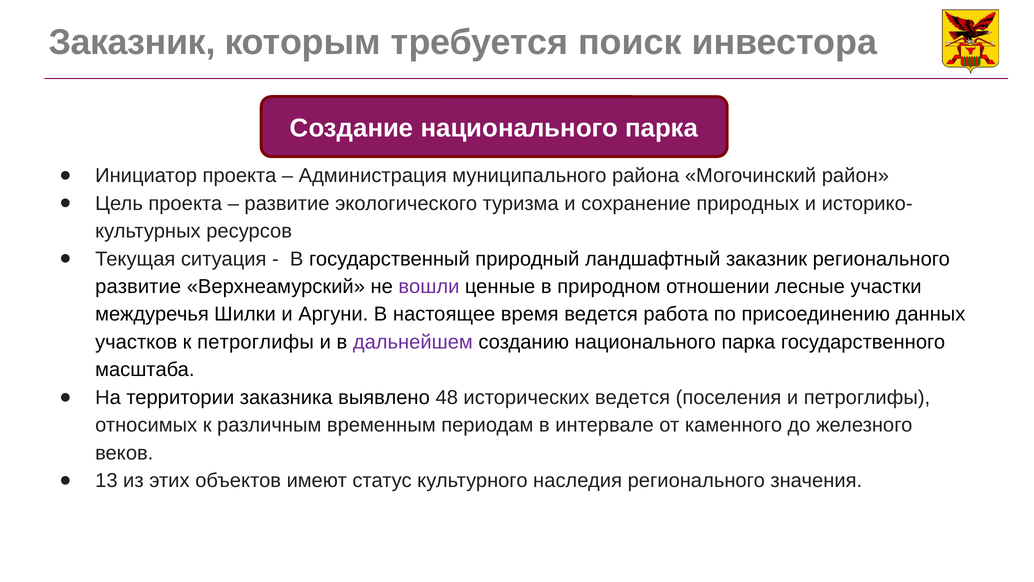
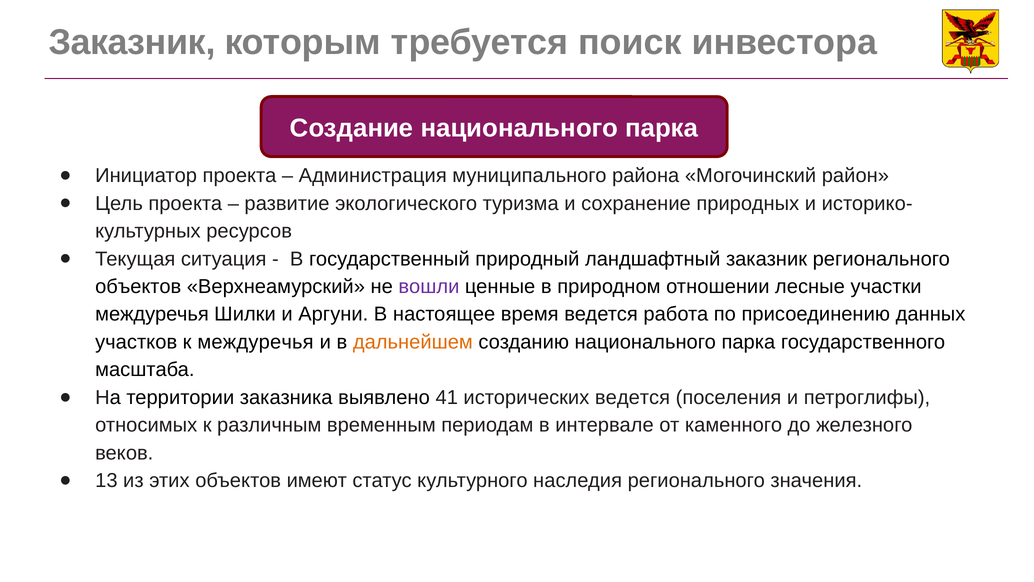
развитие at (138, 286): развитие -> объектов
к петроглифы: петроглифы -> междуречья
дальнейшем colour: purple -> orange
48: 48 -> 41
